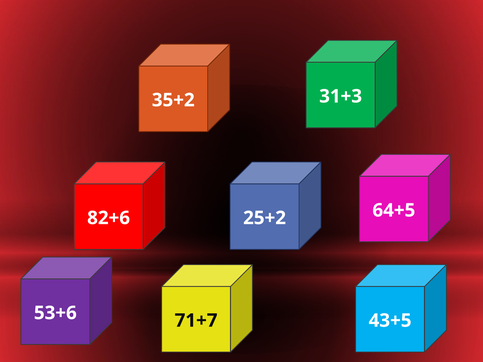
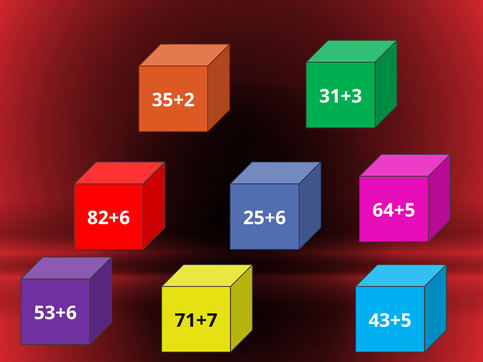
25+2: 25+2 -> 25+6
